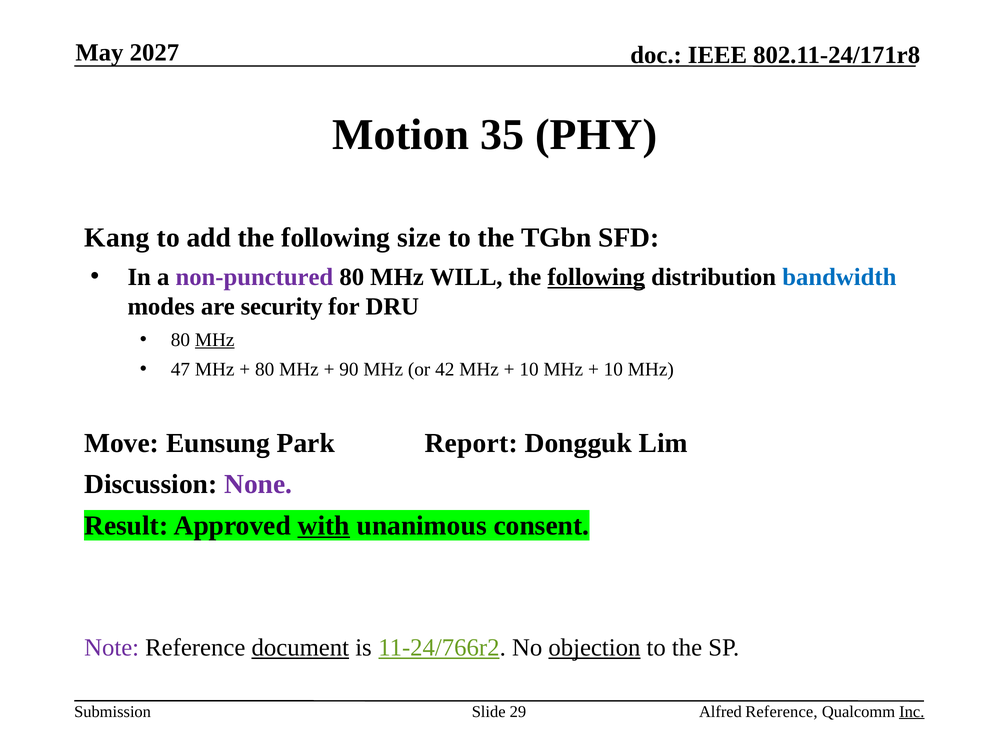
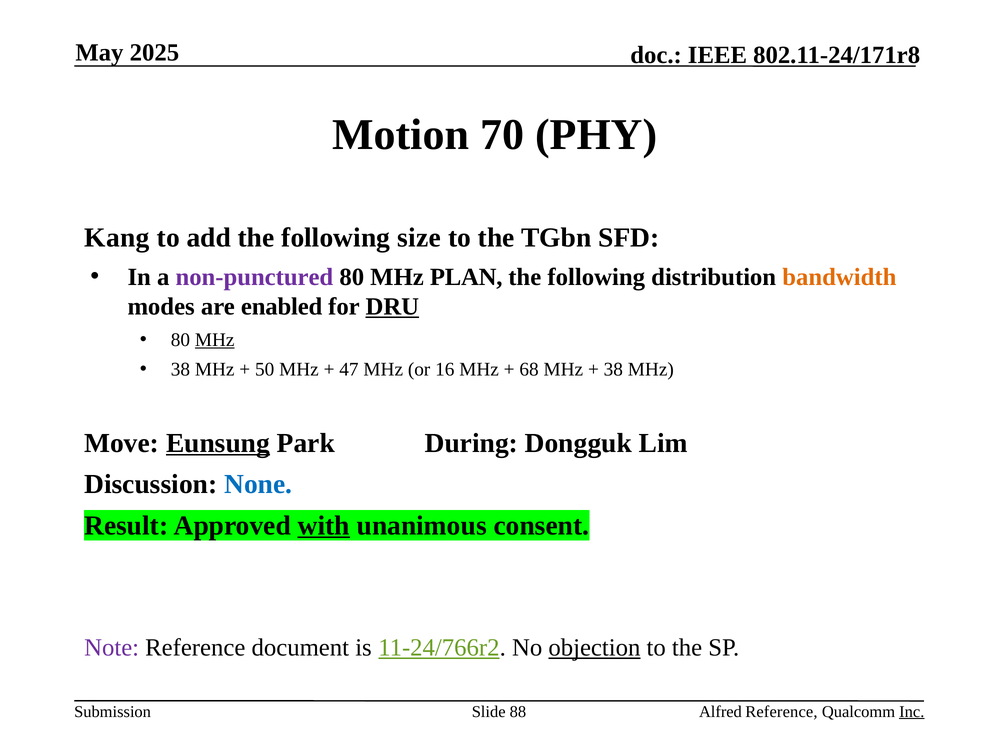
2027: 2027 -> 2025
35: 35 -> 70
WILL: WILL -> PLAN
following at (596, 277) underline: present -> none
bandwidth colour: blue -> orange
security: security -> enabled
DRU underline: none -> present
47 at (180, 370): 47 -> 38
80 at (265, 370): 80 -> 50
90: 90 -> 47
42: 42 -> 16
10 at (529, 370): 10 -> 68
10 at (613, 370): 10 -> 38
Eunsung underline: none -> present
Report: Report -> During
None colour: purple -> blue
document underline: present -> none
29: 29 -> 88
